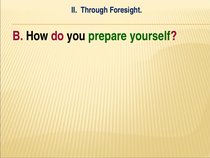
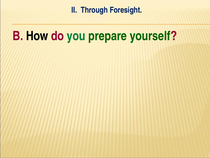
you colour: black -> green
